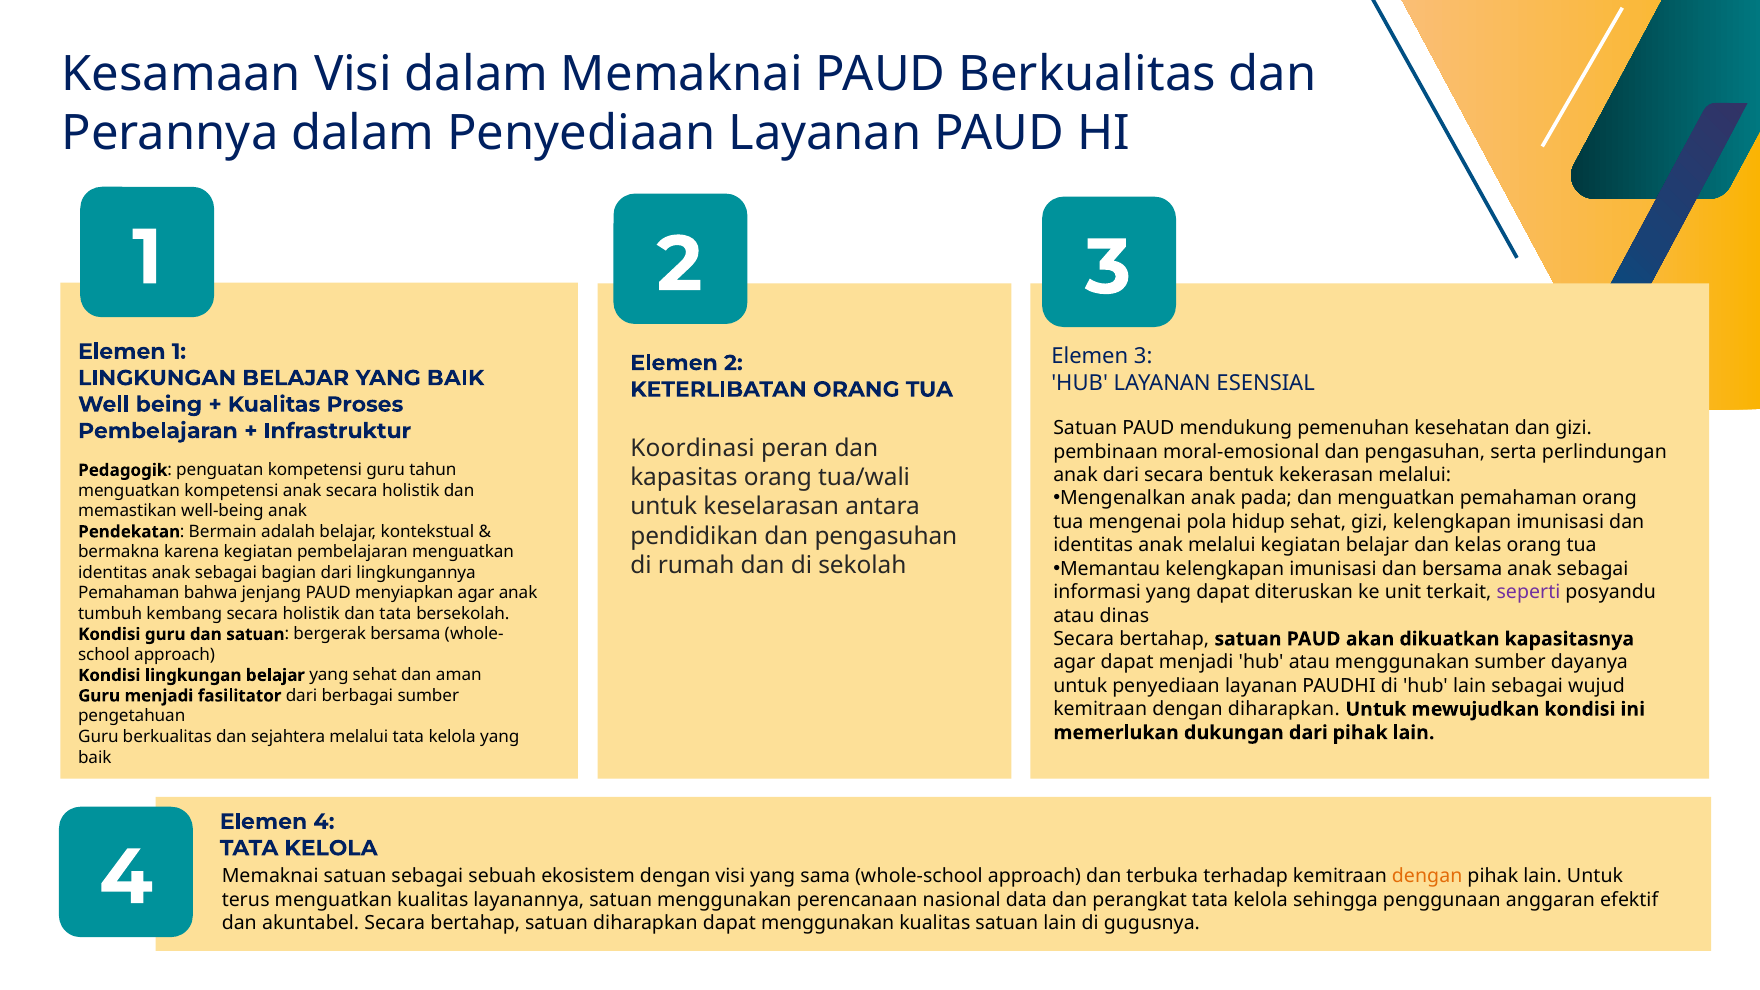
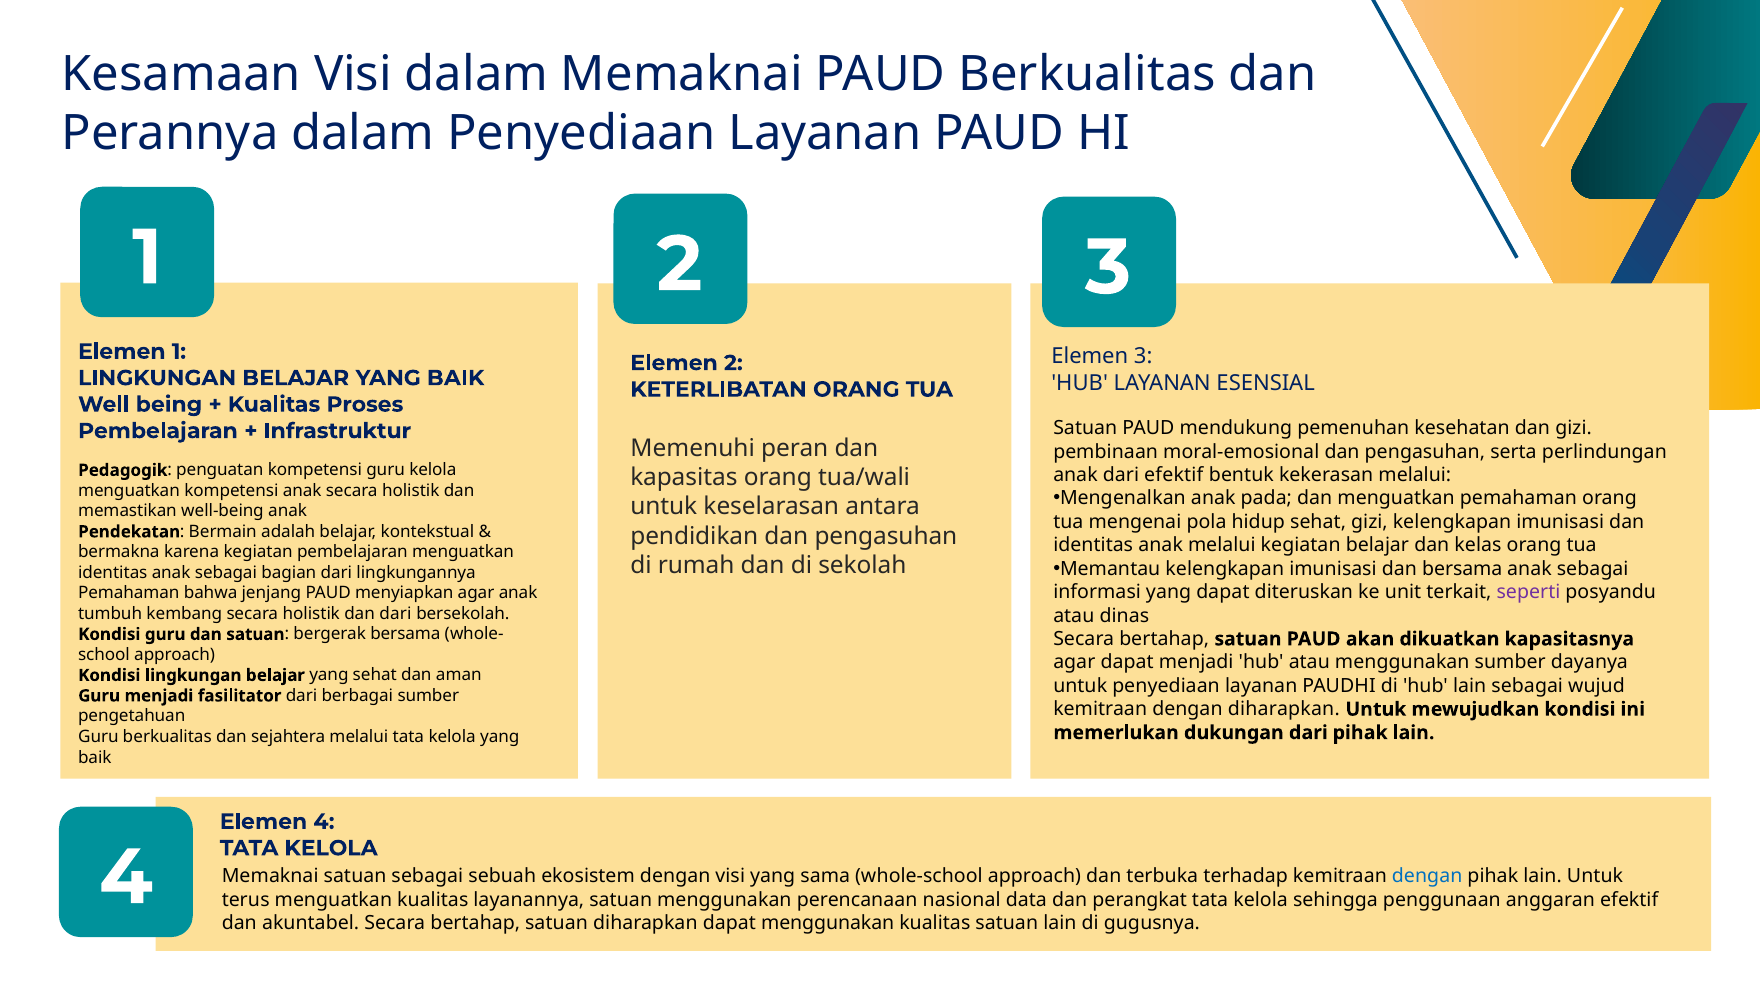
Koordinasi: Koordinasi -> Memenuhi
guru tahun: tahun -> kelola
dari secara: secara -> efektif
dan tata: tata -> dari
dengan at (1427, 876) colour: orange -> blue
